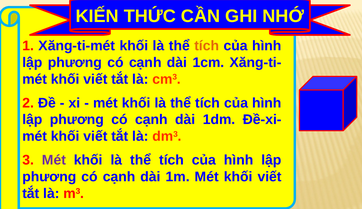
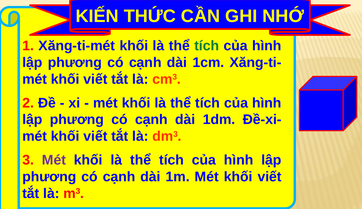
tích at (207, 46) colour: orange -> green
